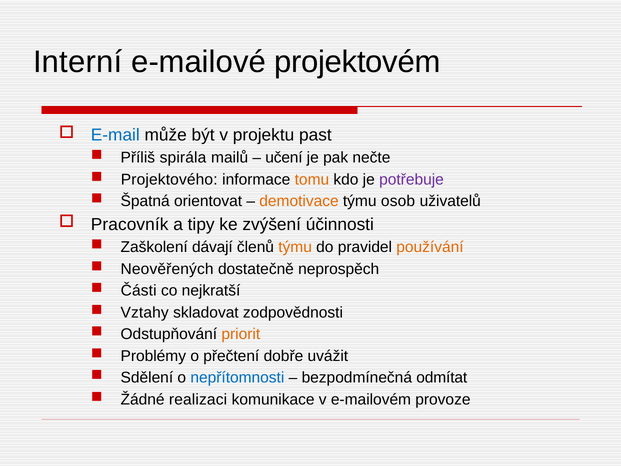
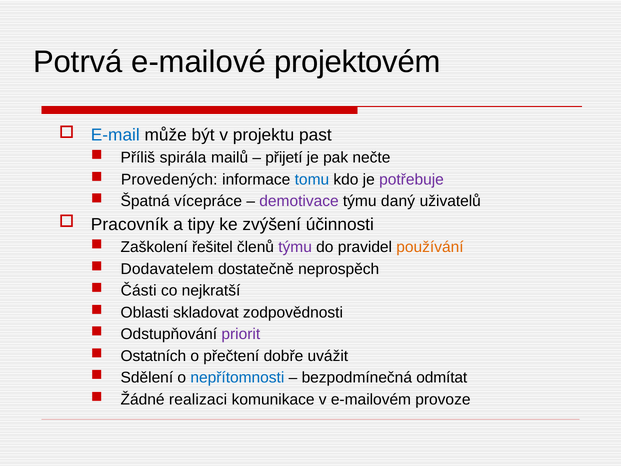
Interní: Interní -> Potrvá
učení: učení -> přijetí
Projektového: Projektového -> Provedených
tomu colour: orange -> blue
orientovat: orientovat -> vícepráce
demotivace colour: orange -> purple
osob: osob -> daný
dávají: dávají -> řešitel
týmu at (295, 247) colour: orange -> purple
Neověřených: Neověřených -> Dodavatelem
Vztahy: Vztahy -> Oblasti
priorit colour: orange -> purple
Problémy: Problémy -> Ostatních
